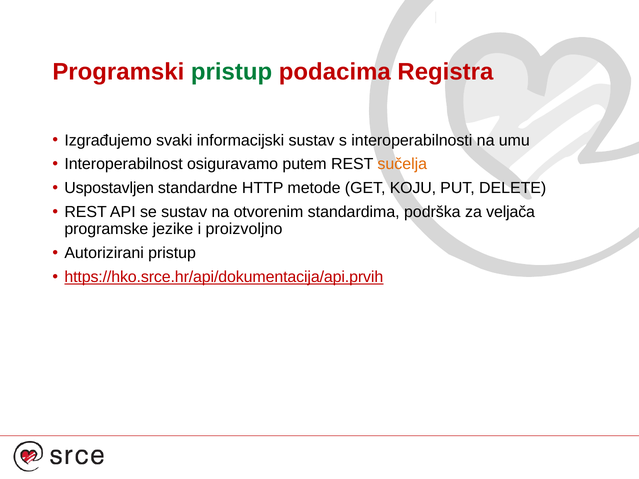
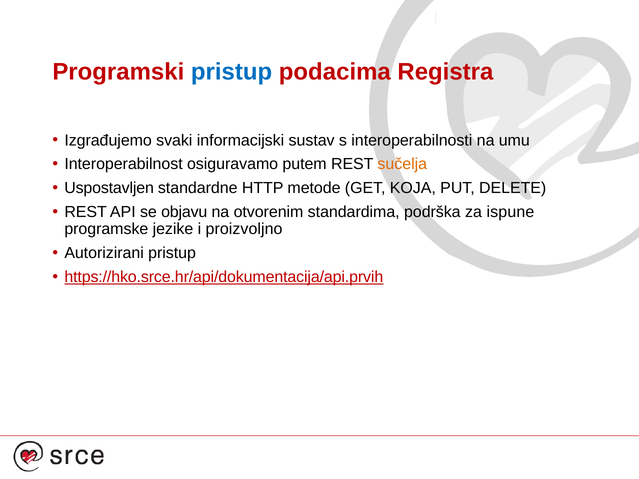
pristup at (232, 72) colour: green -> blue
KOJU: KOJU -> KOJA
se sustav: sustav -> objavu
veljača: veljača -> ispune
